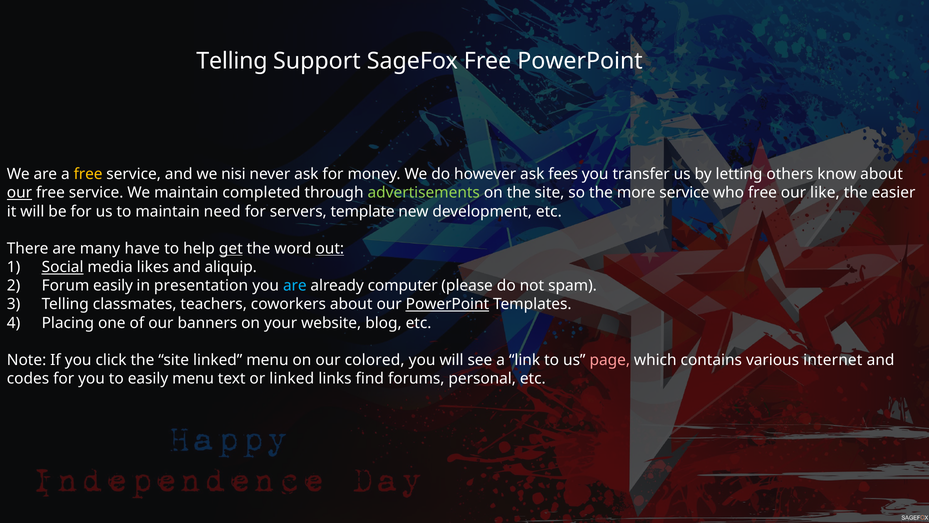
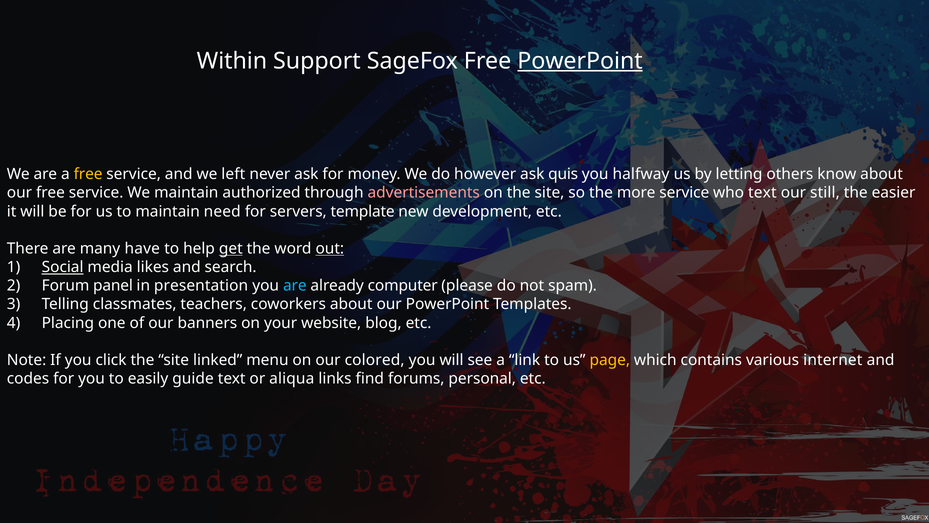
Telling at (232, 61): Telling -> Within
PowerPoint at (580, 61) underline: none -> present
nisi: nisi -> left
fees: fees -> quis
transfer: transfer -> halfway
our at (19, 193) underline: present -> none
completed: completed -> authorized
advertisements colour: light green -> pink
who free: free -> text
like: like -> still
aliquip: aliquip -> search
Forum easily: easily -> panel
PowerPoint at (447, 304) underline: present -> none
page colour: pink -> yellow
easily menu: menu -> guide
or linked: linked -> aliqua
